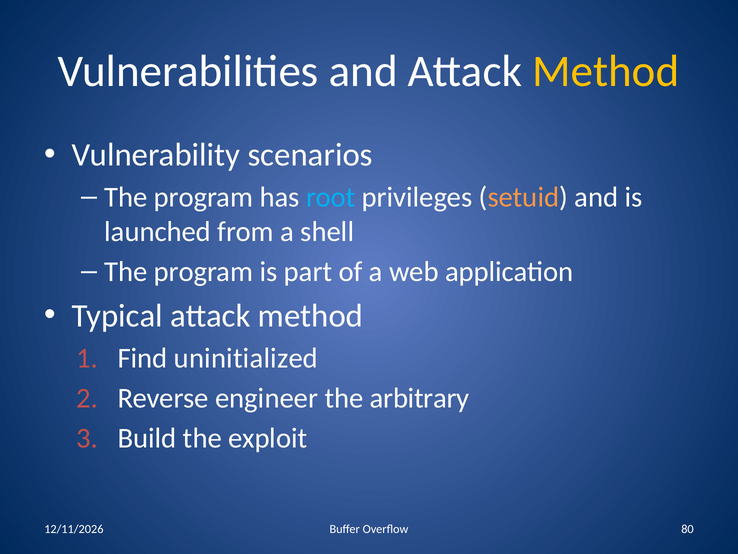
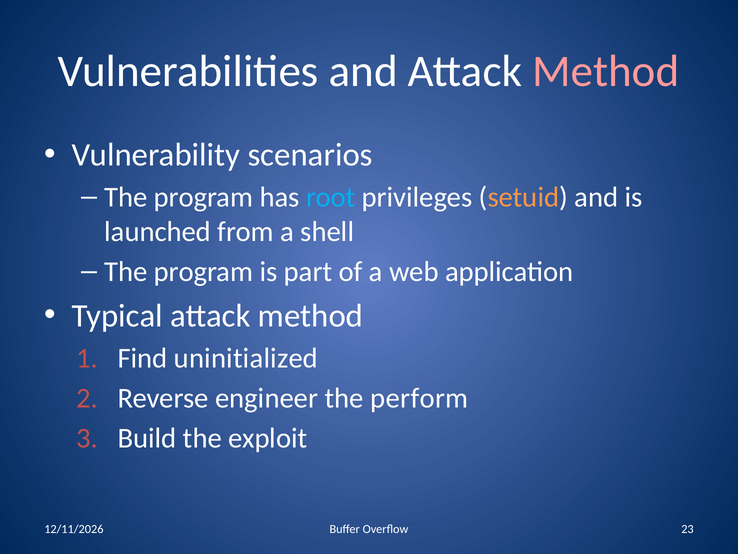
Method at (606, 71) colour: yellow -> pink
arbitrary: arbitrary -> perform
80: 80 -> 23
